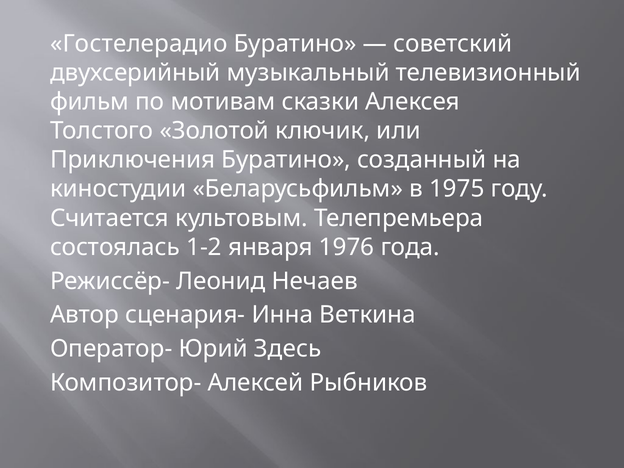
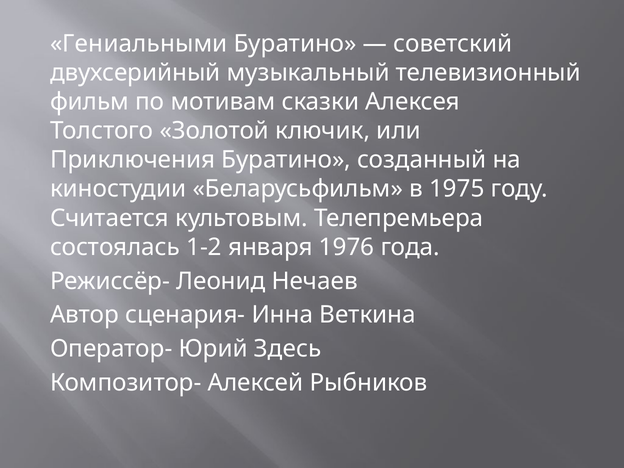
Гостелерадио: Гостелерадио -> Гениальными
